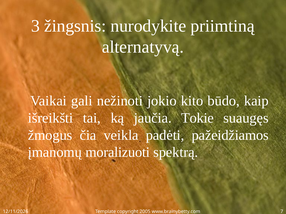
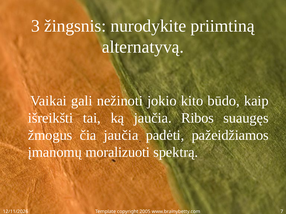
Tokie: Tokie -> Ribos
čia veikla: veikla -> jaučia
